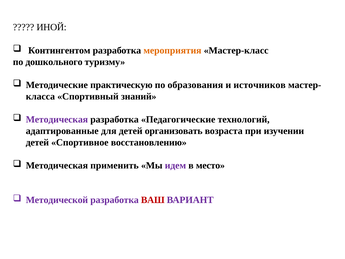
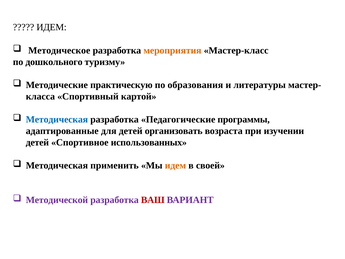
ИНОЙ at (52, 27): ИНОЙ -> ИДЕМ
Контингентом: Контингентом -> Методическое
источников: источников -> литературы
знаний: знаний -> картой
Методическая at (57, 119) colour: purple -> blue
технологий: технологий -> программы
восстановлению: восстановлению -> использованных
идем at (175, 165) colour: purple -> orange
место: место -> своей
